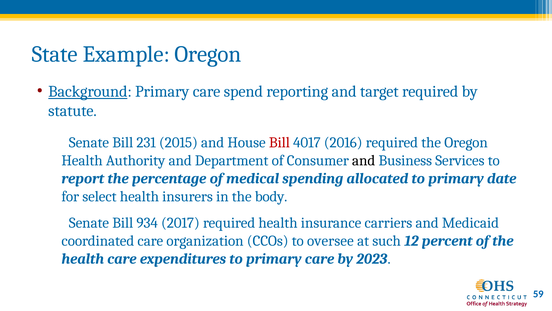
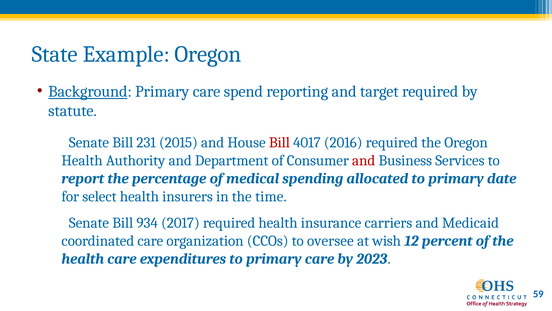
and at (364, 160) colour: black -> red
body: body -> time
such: such -> wish
